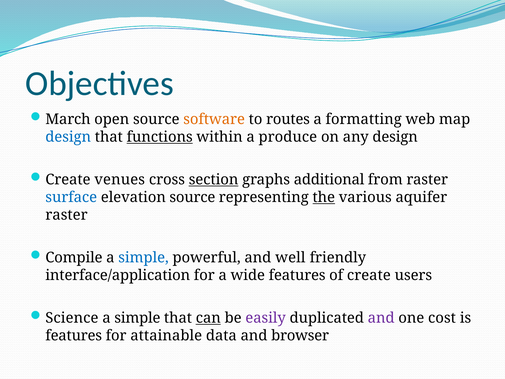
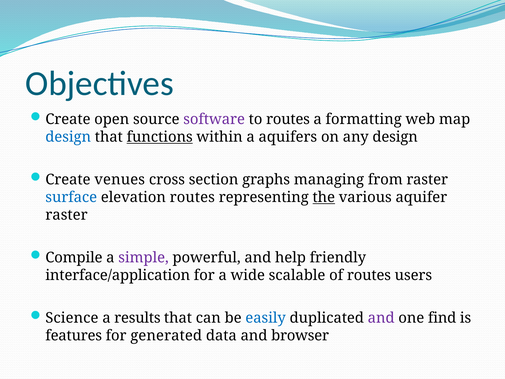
March at (68, 119): March -> Create
software colour: orange -> purple
produce: produce -> aquifers
section underline: present -> none
additional: additional -> managing
elevation source: source -> routes
simple at (144, 258) colour: blue -> purple
well: well -> help
wide features: features -> scalable
of create: create -> routes
simple at (137, 318): simple -> results
can underline: present -> none
easily colour: purple -> blue
cost: cost -> find
attainable: attainable -> generated
